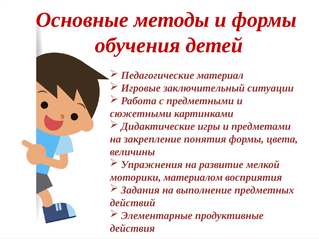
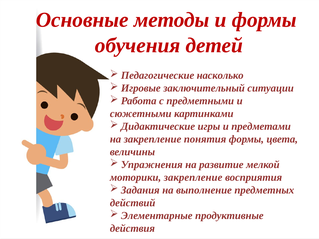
материал: материал -> насколько
моторики материалом: материалом -> закрепление
